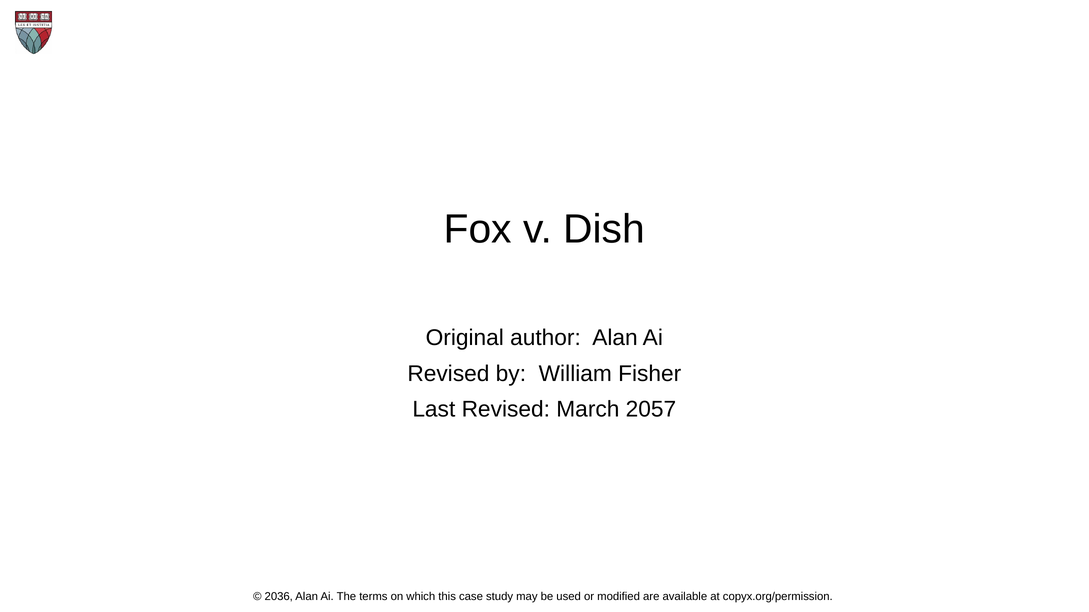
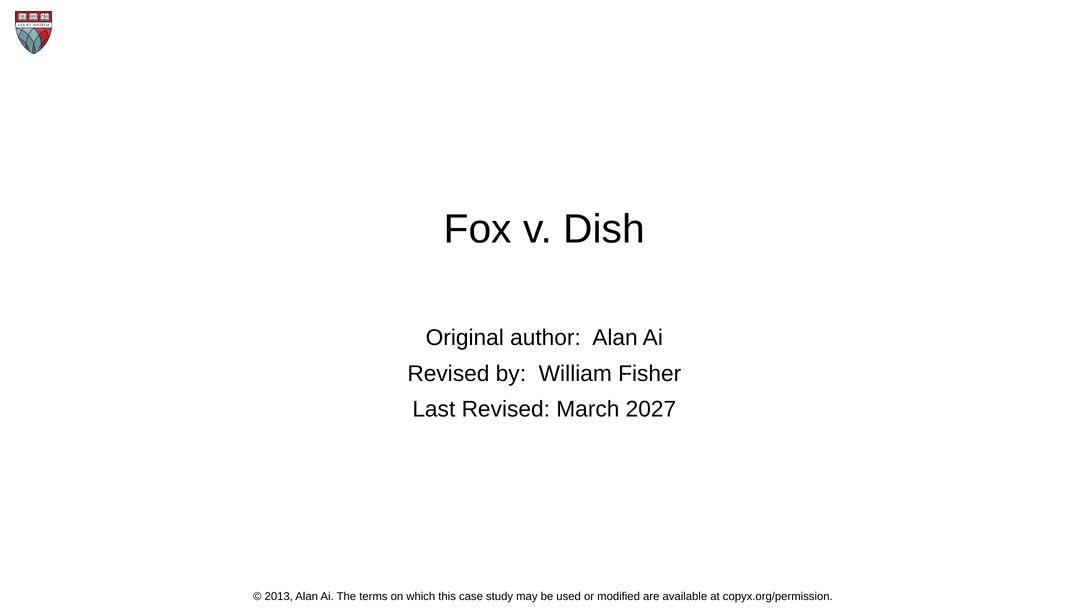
2057: 2057 -> 2027
2036: 2036 -> 2013
